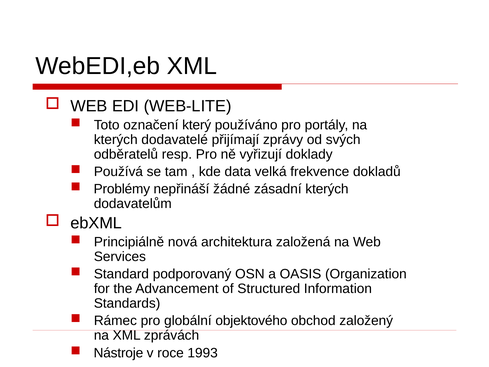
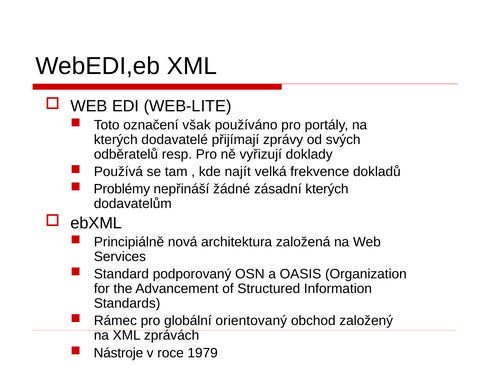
který: který -> však
data: data -> najít
objektového: objektového -> orientovaný
1993: 1993 -> 1979
